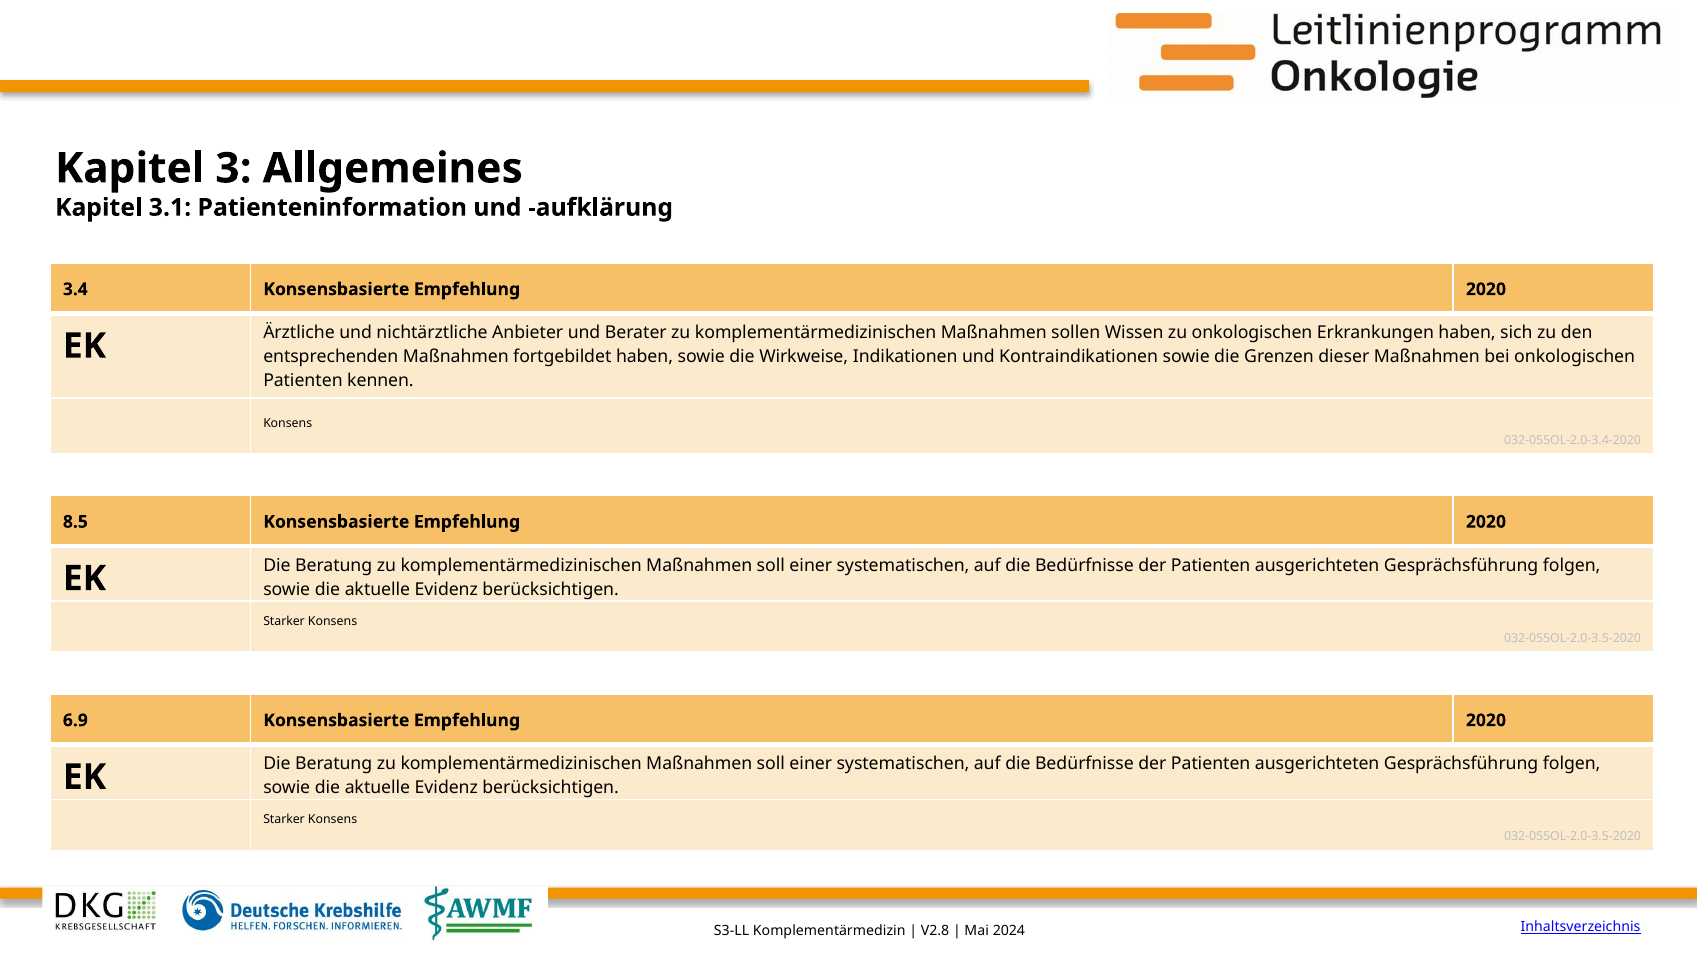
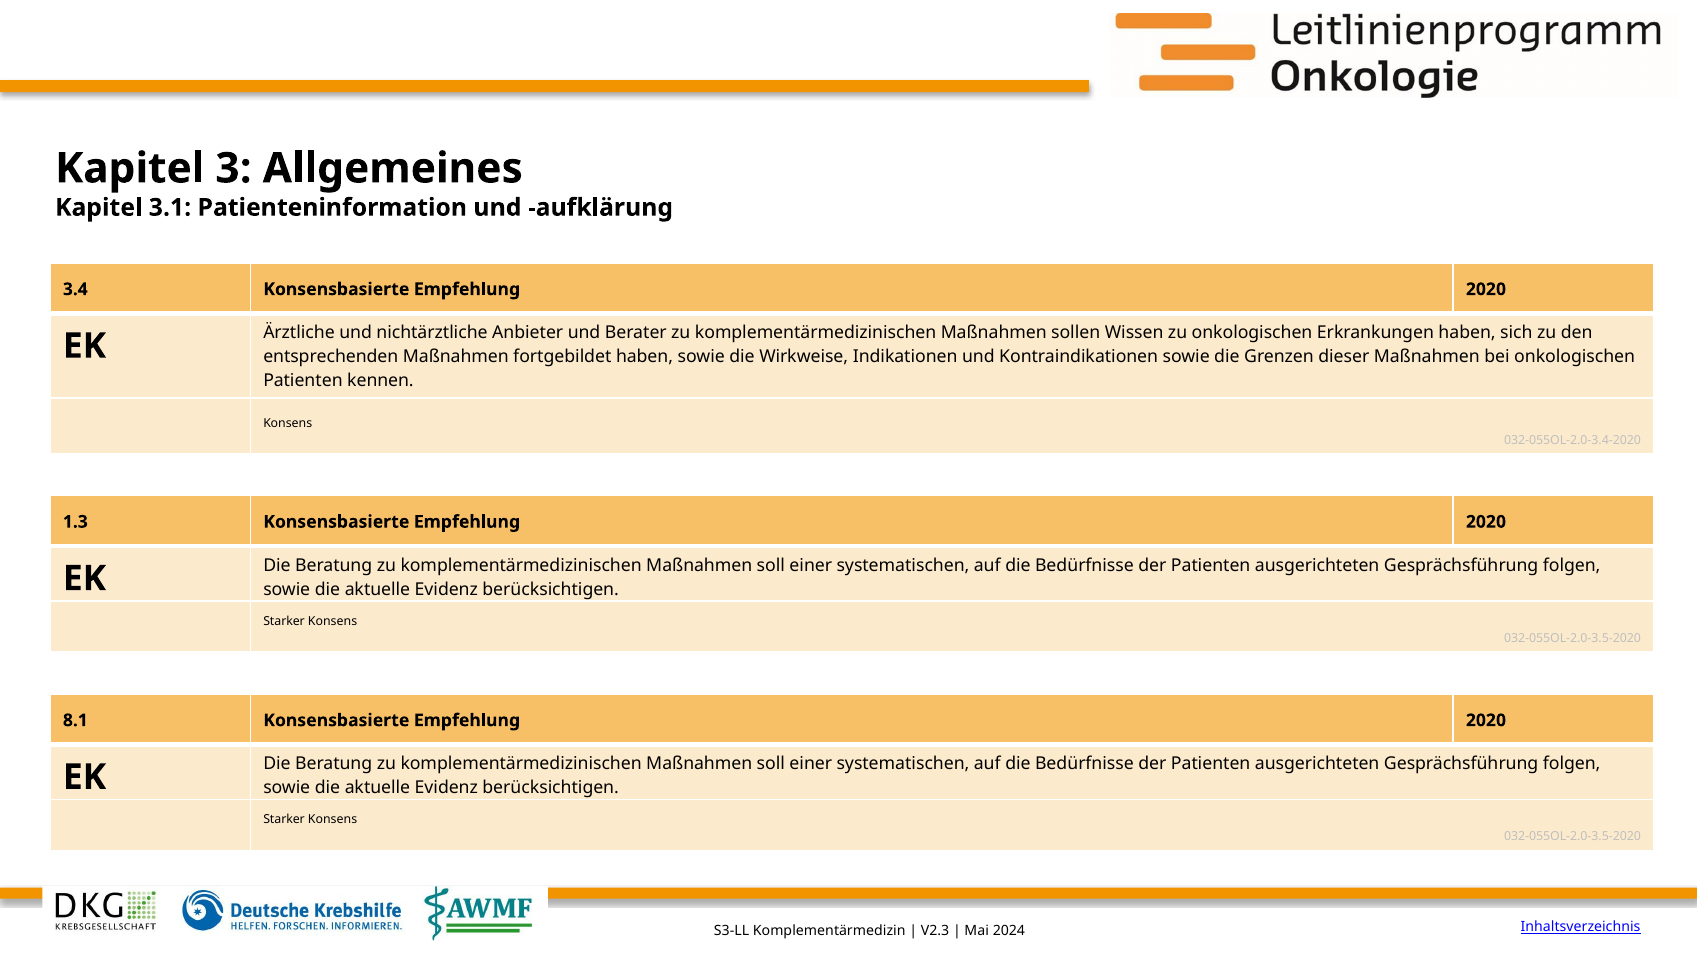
8.5: 8.5 -> 1.3
6.9: 6.9 -> 8.1
V2.8: V2.8 -> V2.3
